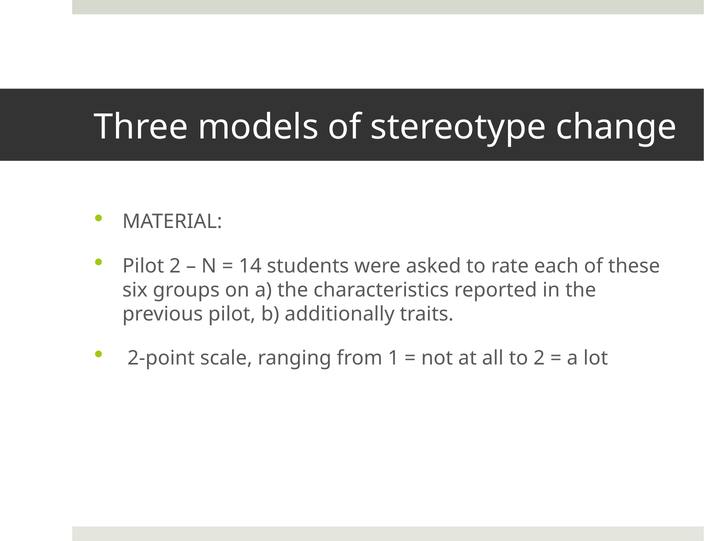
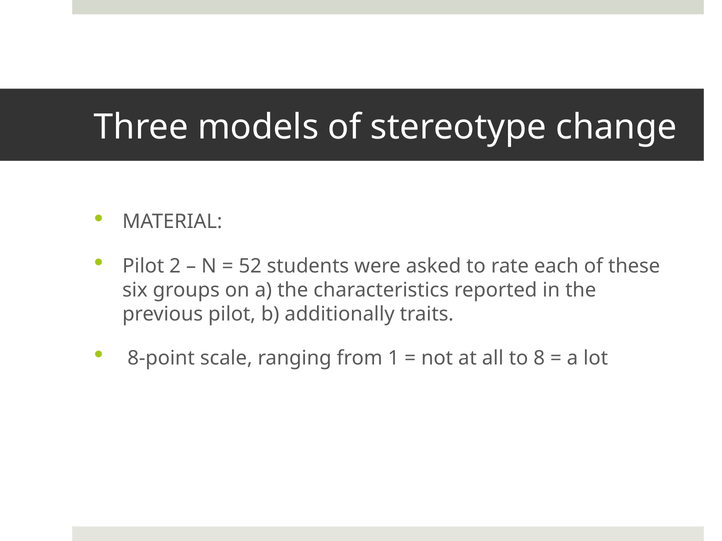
14: 14 -> 52
2-point: 2-point -> 8-point
to 2: 2 -> 8
